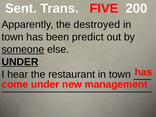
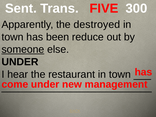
200: 200 -> 300
predict: predict -> reduce
UNDER at (20, 62) underline: present -> none
